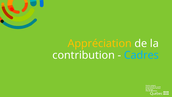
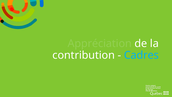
Appréciation colour: yellow -> light green
